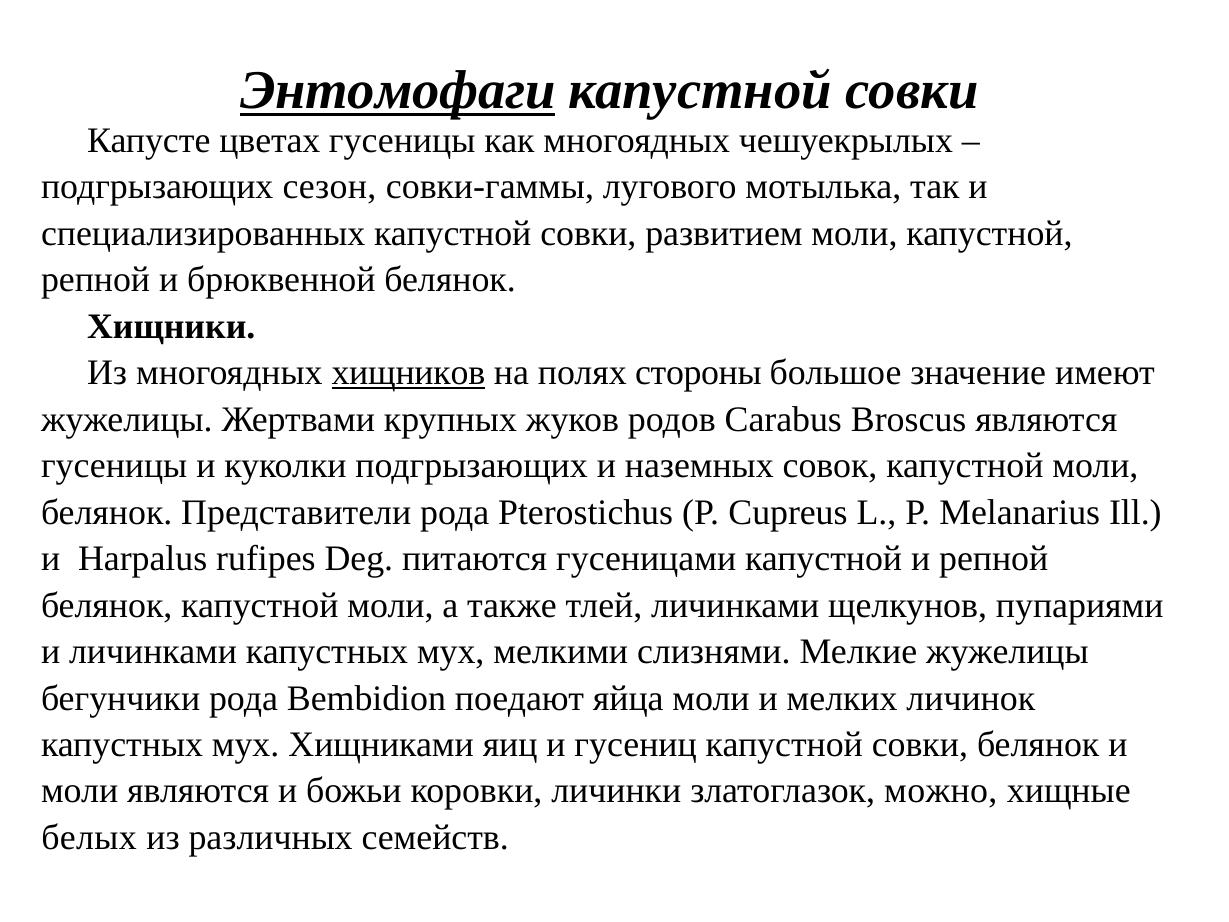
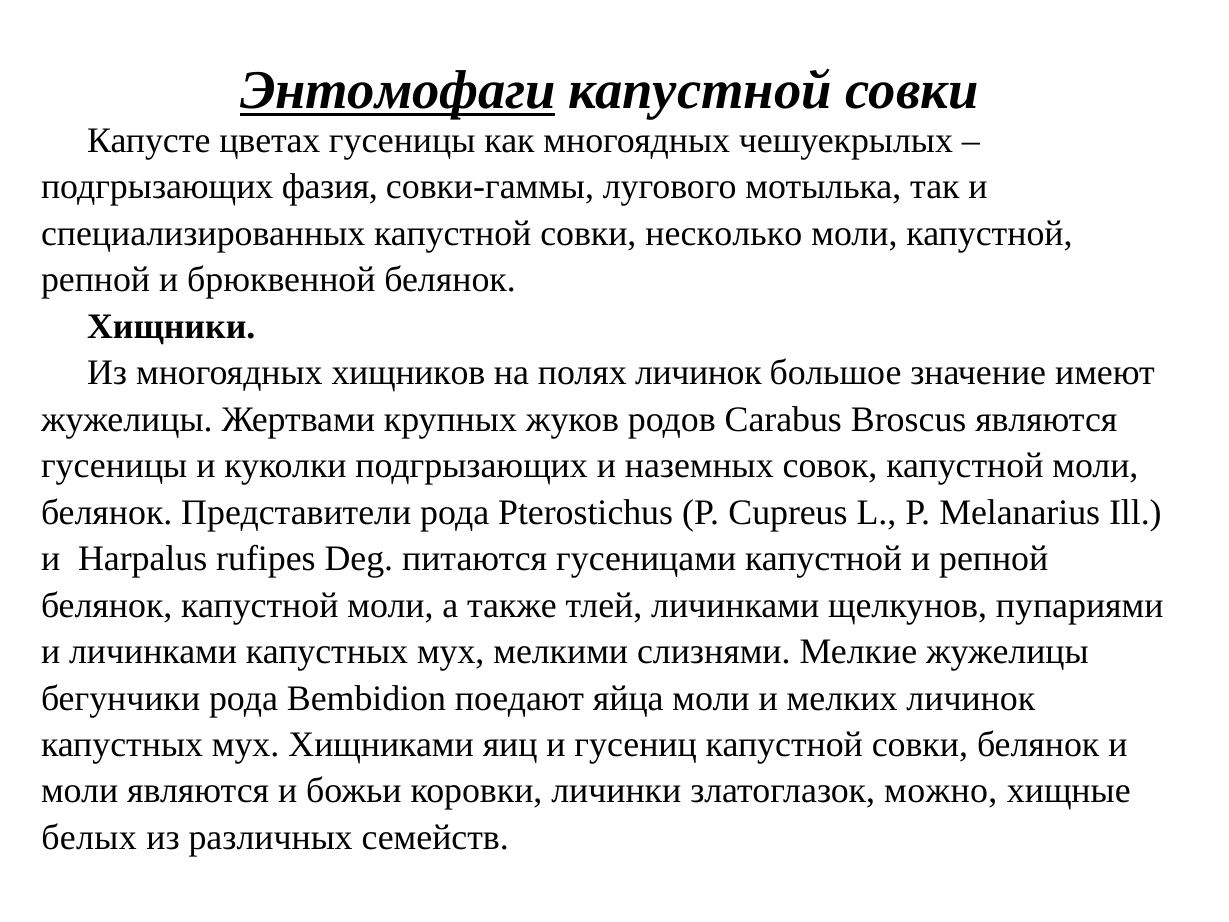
сезон: сезон -> фазия
развитием: развитием -> несколько
хищников underline: present -> none
полях стороны: стороны -> личинок
